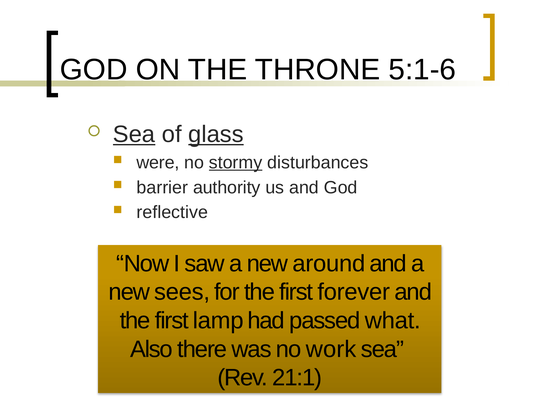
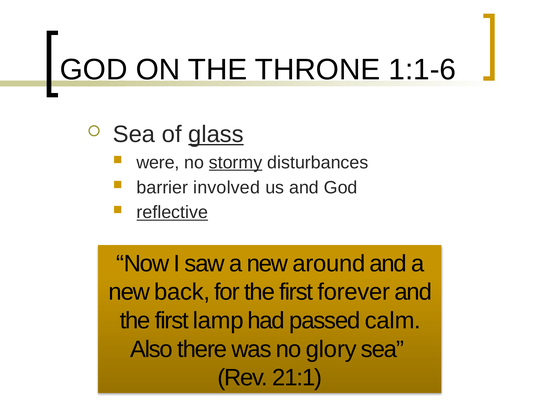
5:1-6: 5:1-6 -> 1:1-6
Sea at (134, 135) underline: present -> none
authority: authority -> involved
reflective underline: none -> present
sees: sees -> back
what: what -> calm
work: work -> glory
